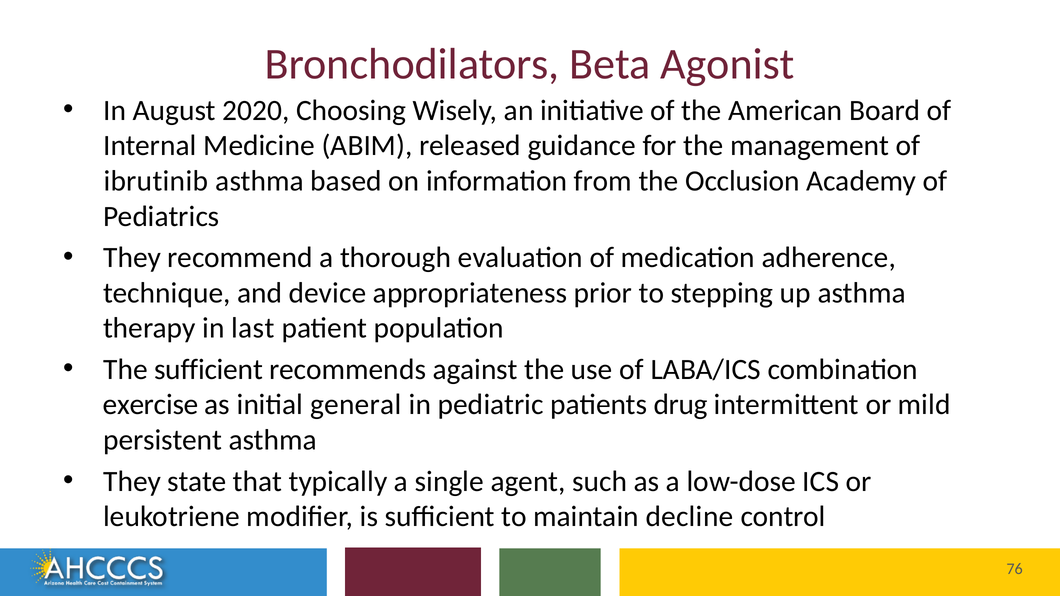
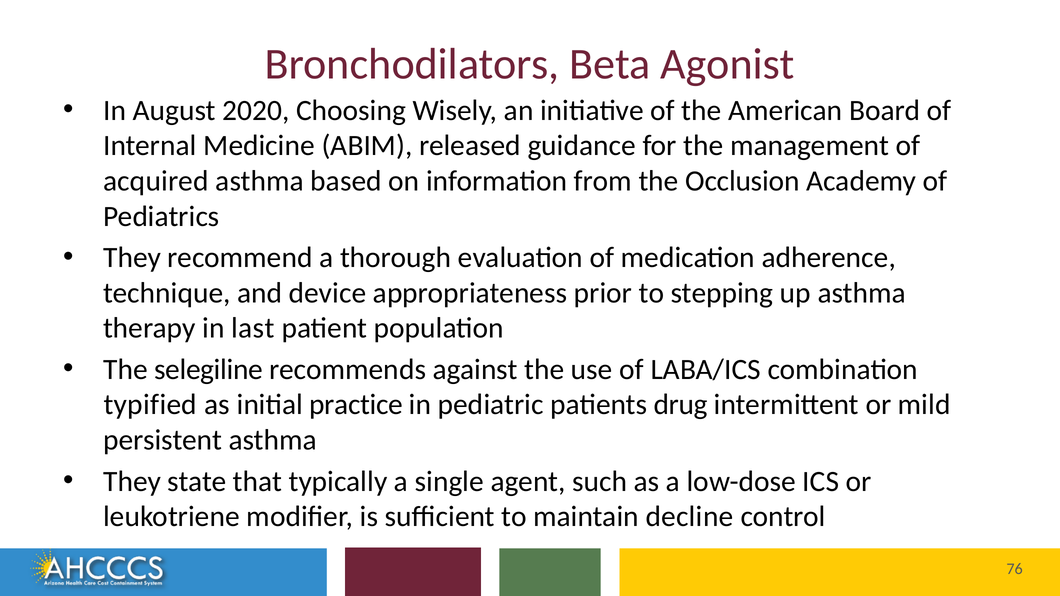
ibrutinib: ibrutinib -> acquired
The sufficient: sufficient -> selegiline
exercise: exercise -> typified
general: general -> practice
